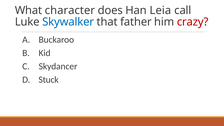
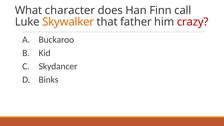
Leia: Leia -> Finn
Skywalker colour: blue -> orange
Stuck: Stuck -> Binks
